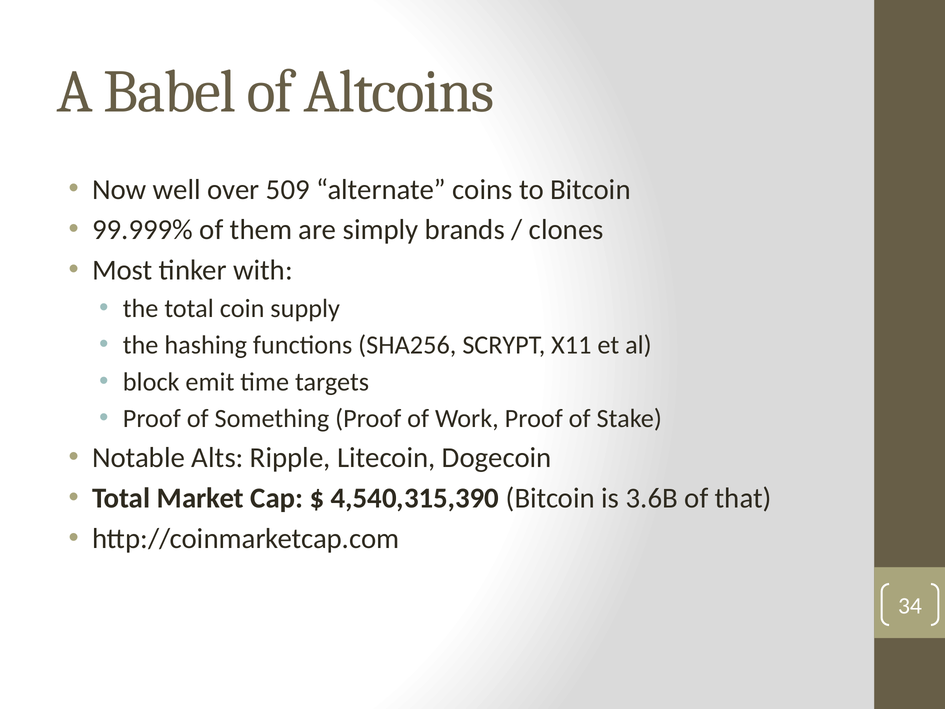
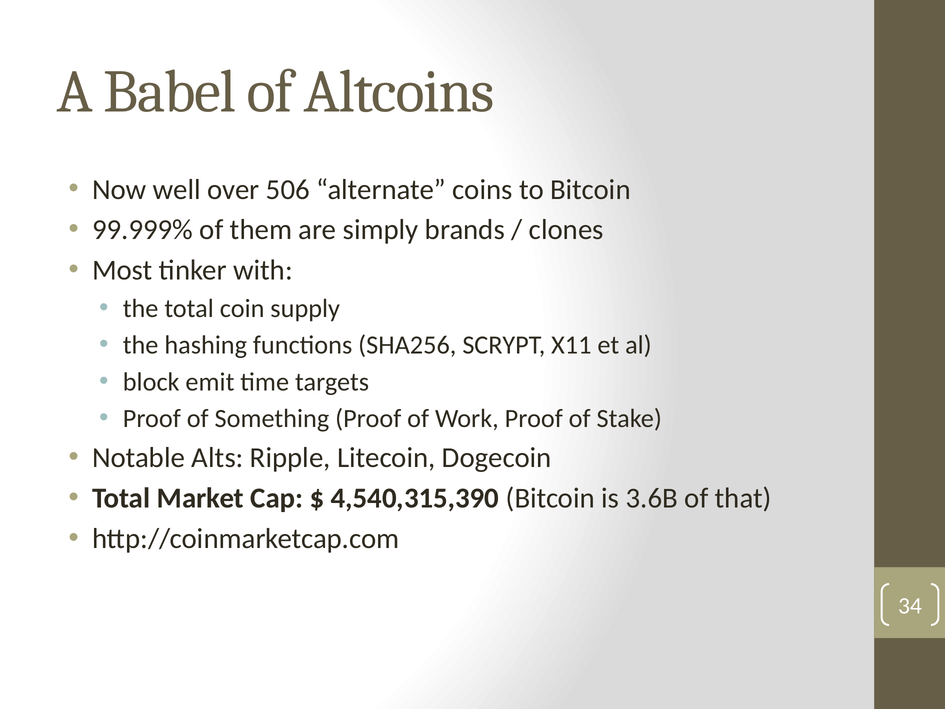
509: 509 -> 506
